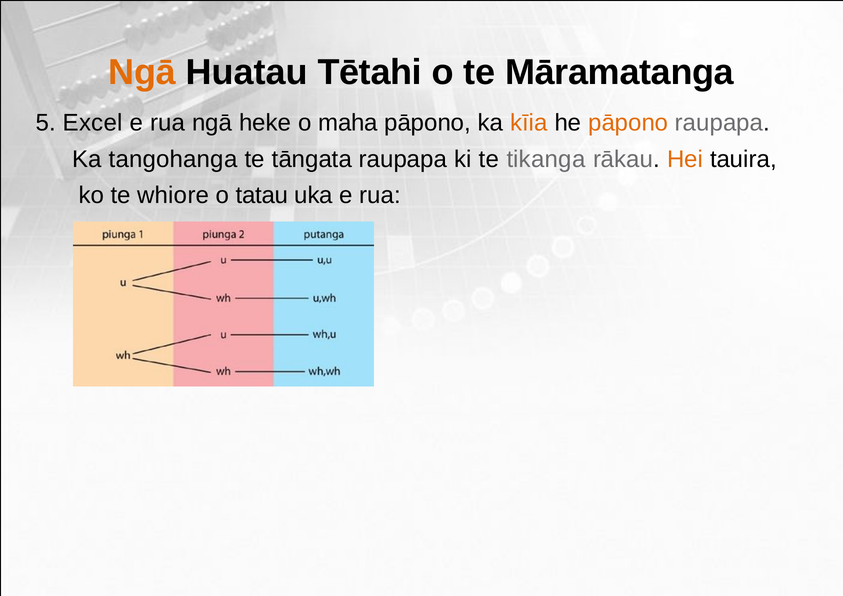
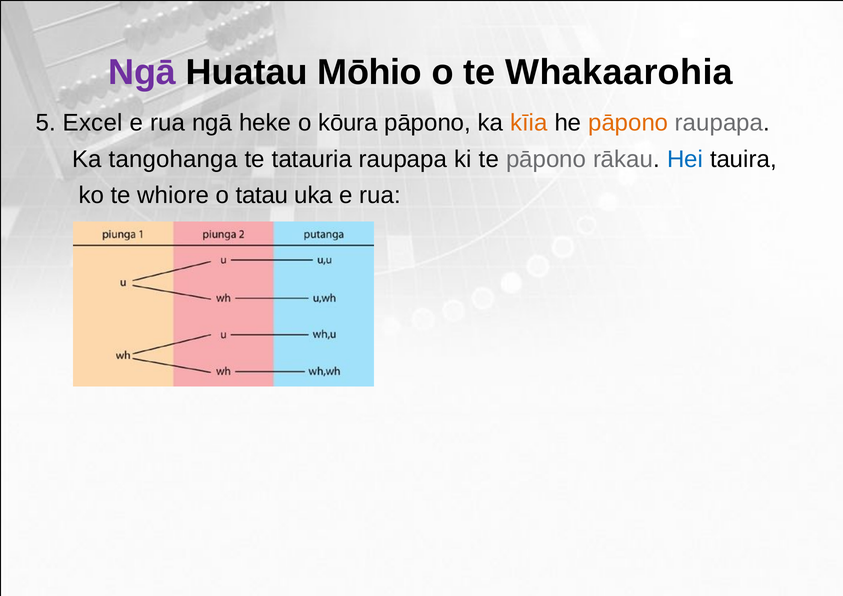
Ngā at (142, 73) colour: orange -> purple
Tētahi: Tētahi -> Mōhio
Māramatanga: Māramatanga -> Whakaarohia
maha: maha -> kōura
tāngata: tāngata -> tatauria
te tikanga: tikanga -> pāpono
Hei colour: orange -> blue
